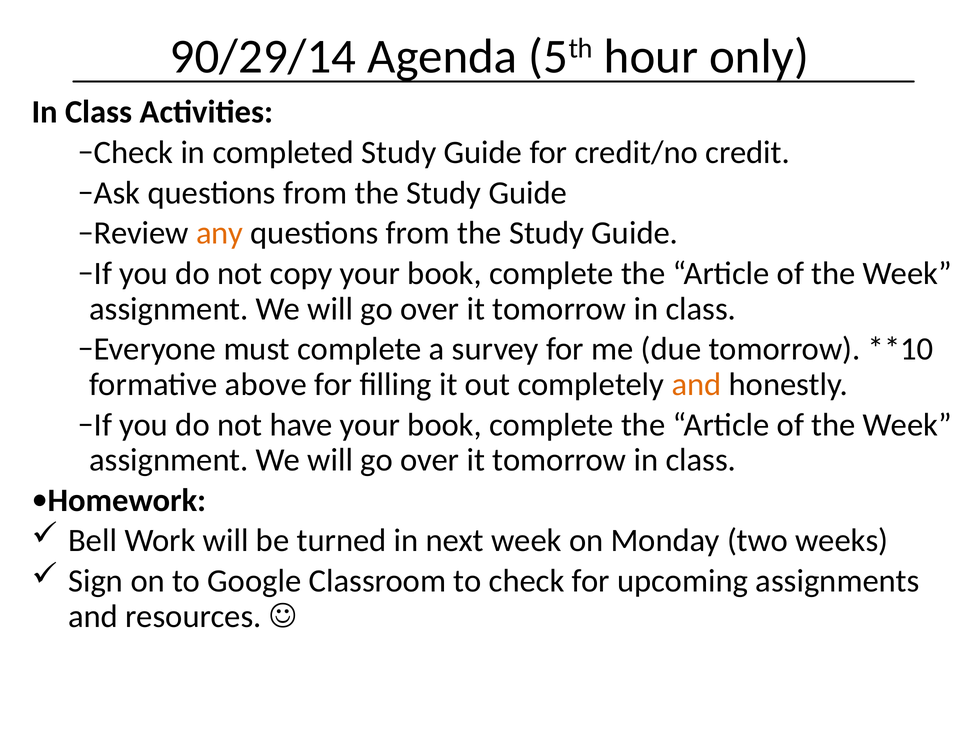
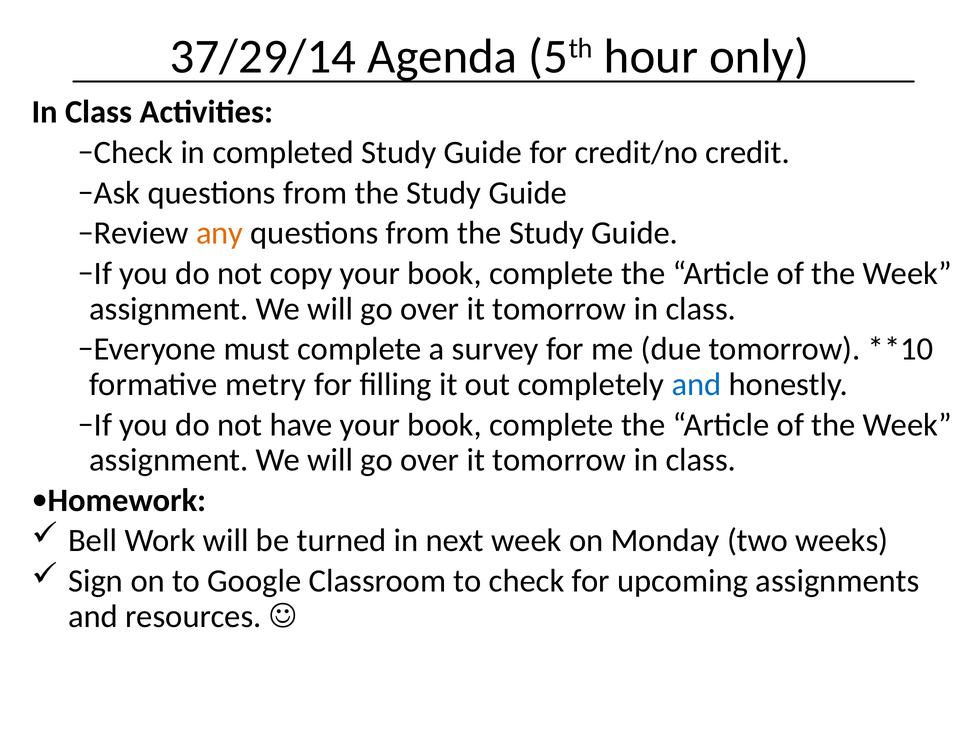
90/29/14: 90/29/14 -> 37/29/14
above: above -> metry
and at (696, 384) colour: orange -> blue
